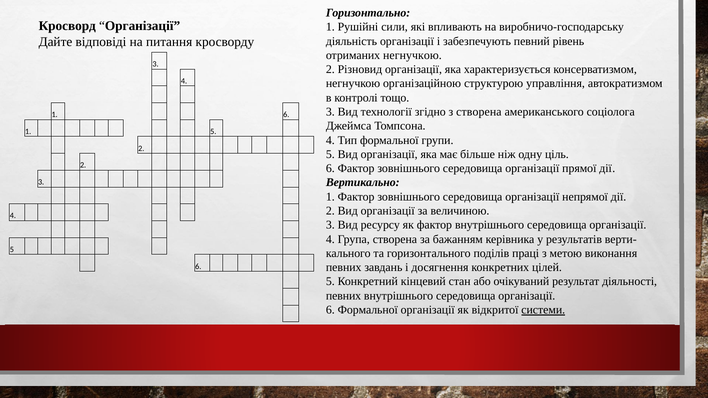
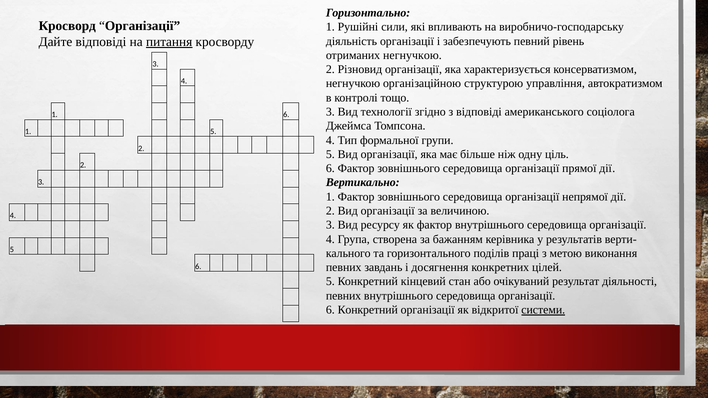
питання underline: none -> present
з створена: створена -> відповіді
6 Формальної: Формальної -> Конкретний
